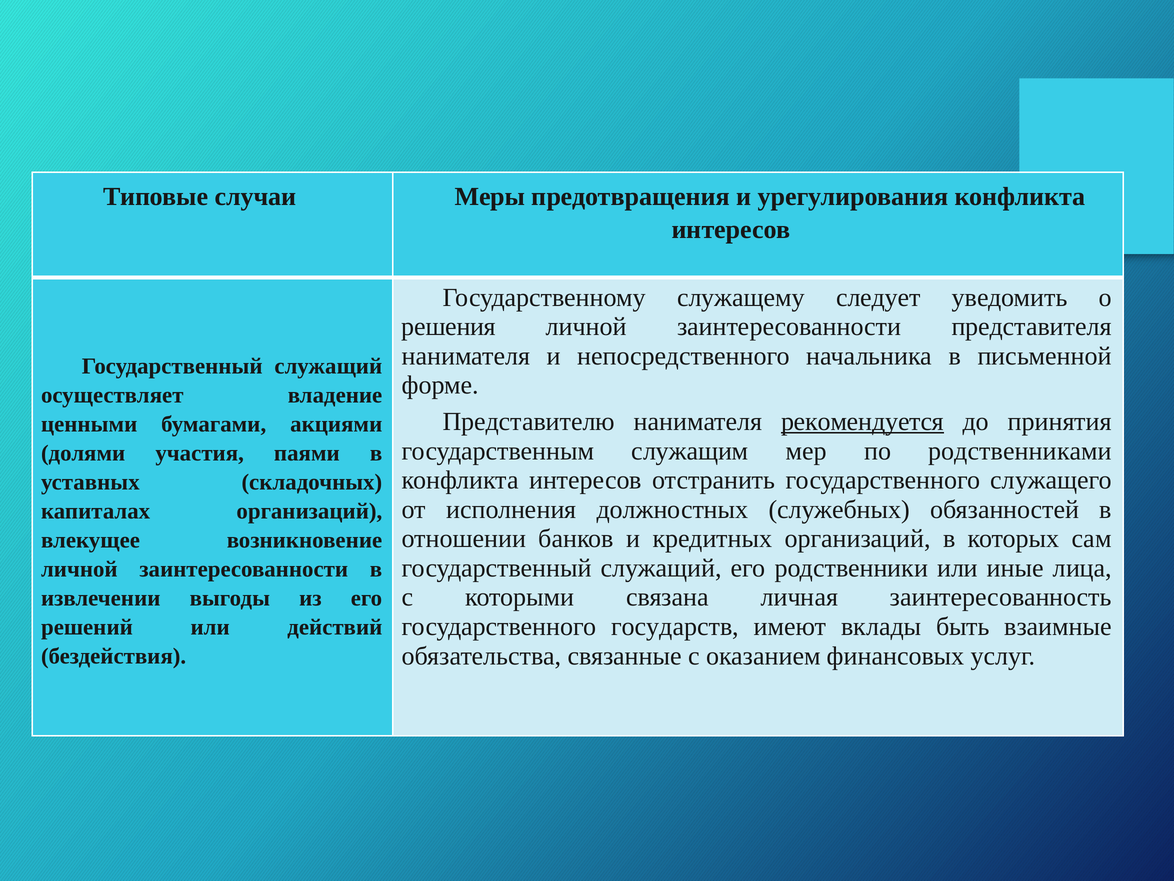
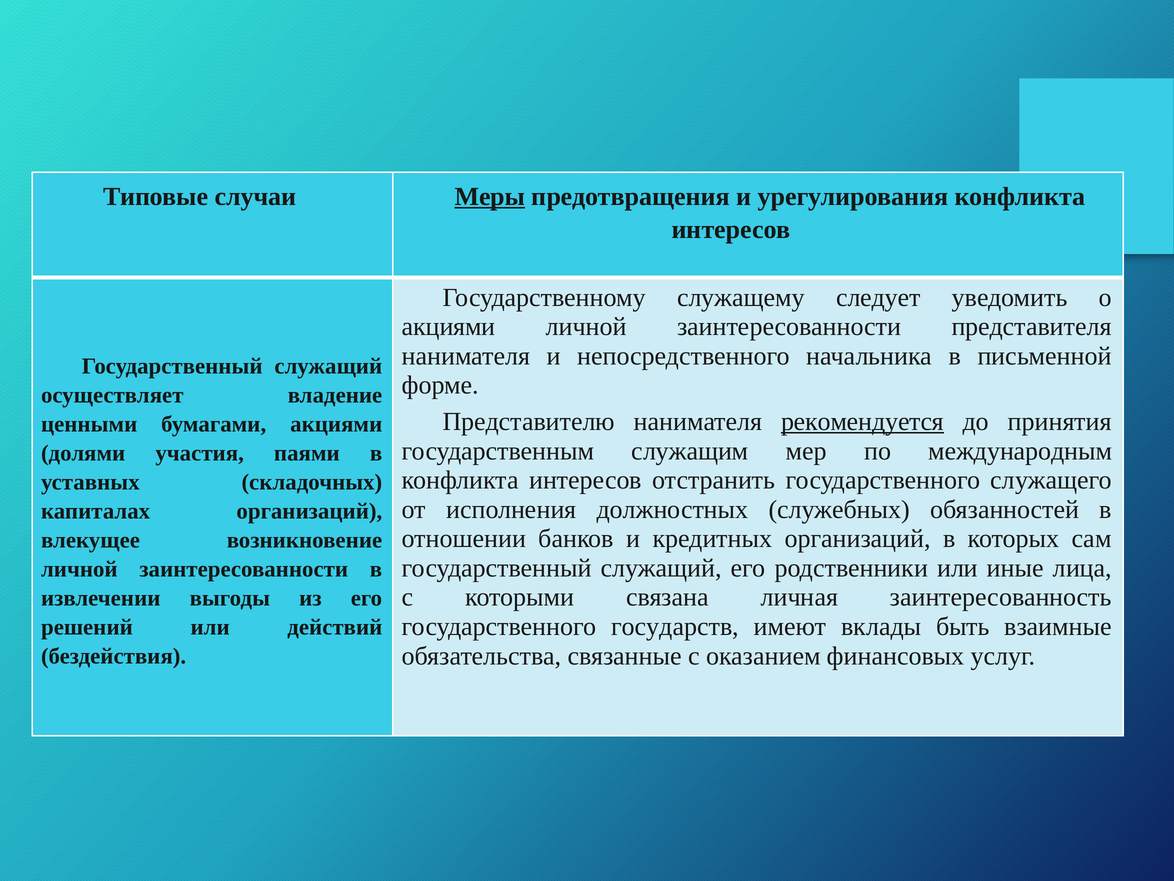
Меры underline: none -> present
решения at (449, 327): решения -> акциями
родственниками: родственниками -> международным
